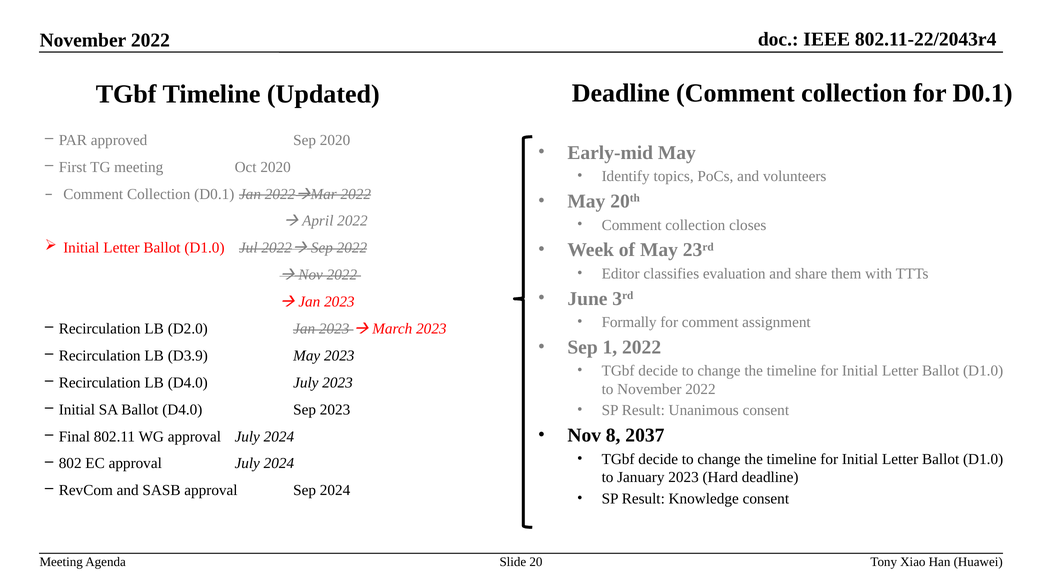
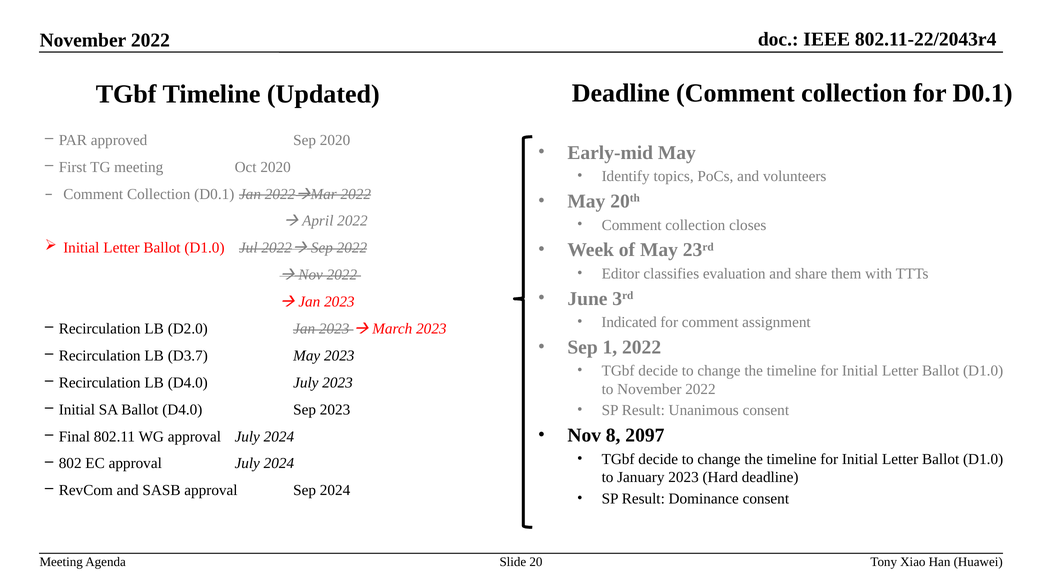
Formally: Formally -> Indicated
D3.9: D3.9 -> D3.7
2037: 2037 -> 2097
Knowledge: Knowledge -> Dominance
